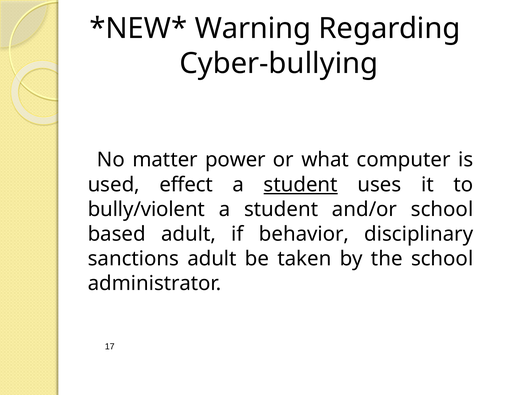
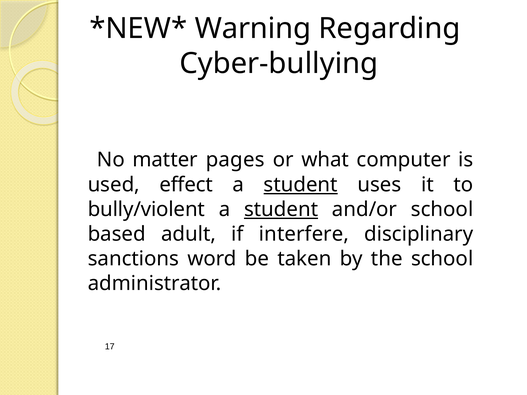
power: power -> pages
student at (281, 210) underline: none -> present
behavior: behavior -> interfere
sanctions adult: adult -> word
